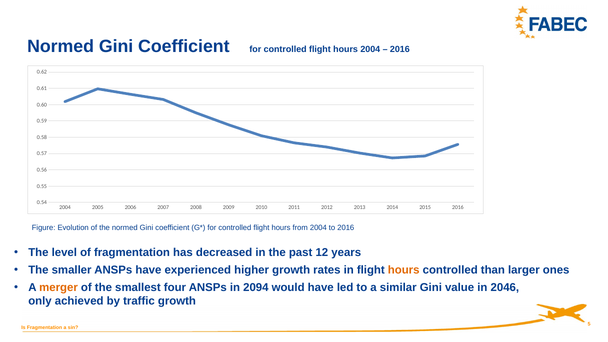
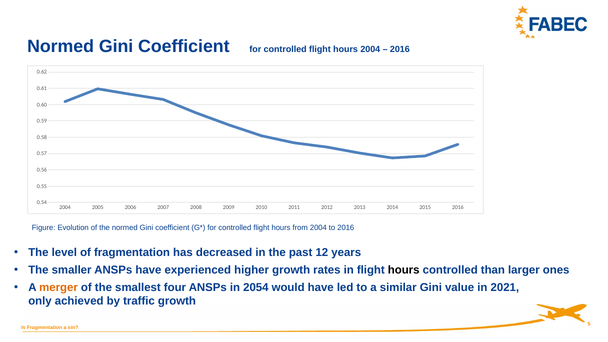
hours at (404, 270) colour: orange -> black
2094: 2094 -> 2054
2046: 2046 -> 2021
